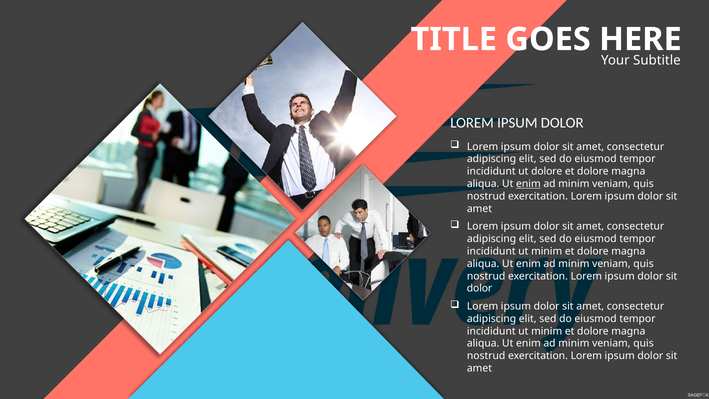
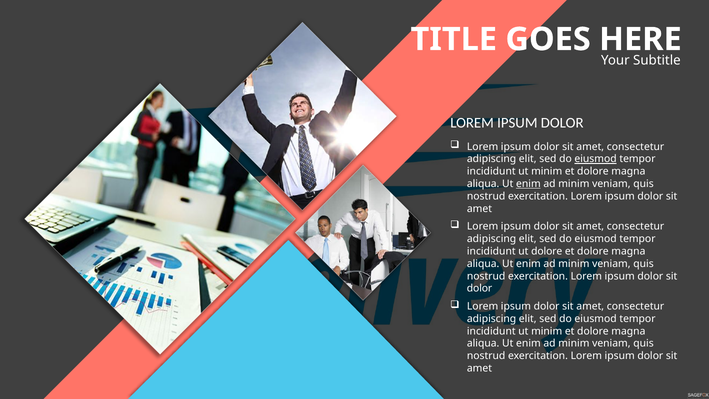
eiusmod at (596, 159) underline: none -> present
dolore at (547, 171): dolore -> minim
minim at (547, 251): minim -> dolore
